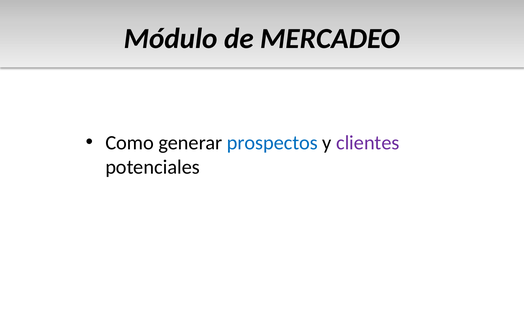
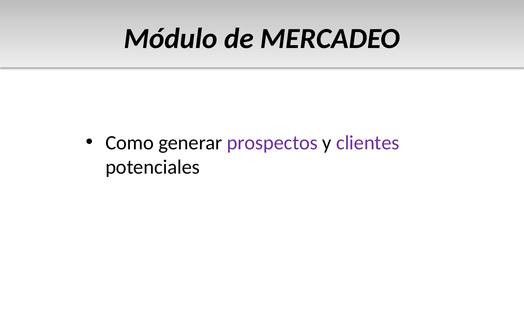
prospectos colour: blue -> purple
